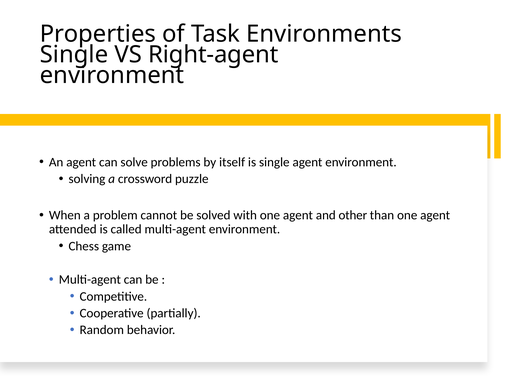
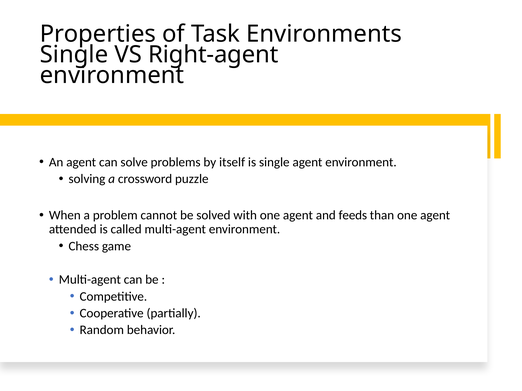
other: other -> feeds
